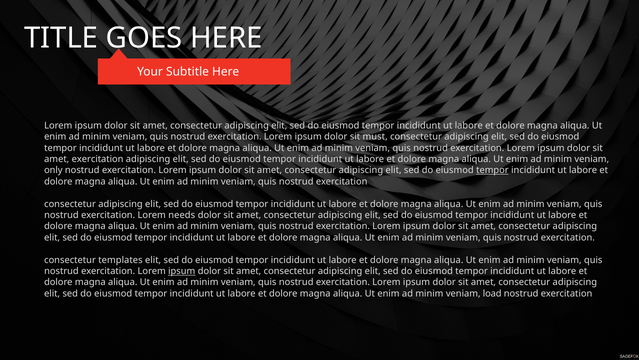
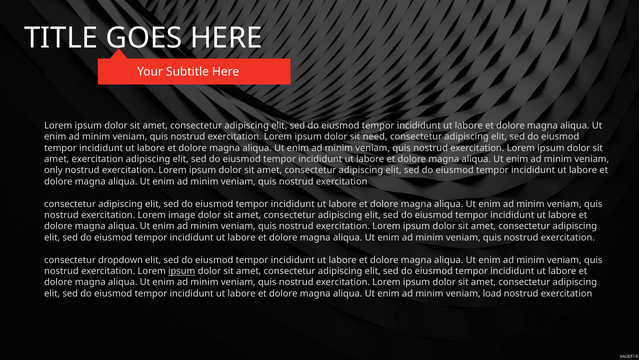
must: must -> need
tempor at (492, 170) underline: present -> none
needs: needs -> image
templates: templates -> dropdown
